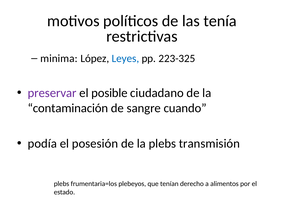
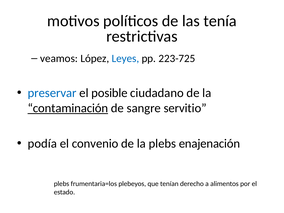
minima: minima -> veamos
223-325: 223-325 -> 223-725
preservar colour: purple -> blue
contaminación underline: none -> present
cuando: cuando -> servitio
posesión: posesión -> convenio
transmisión: transmisión -> enajenación
